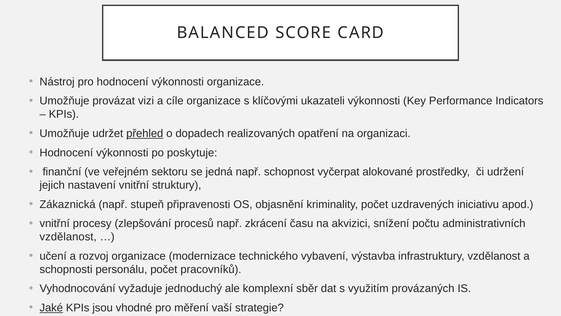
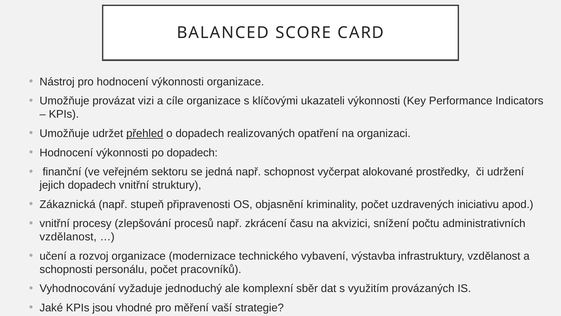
po poskytuje: poskytuje -> dopadech
jejich nastavení: nastavení -> dopadech
Jaké underline: present -> none
